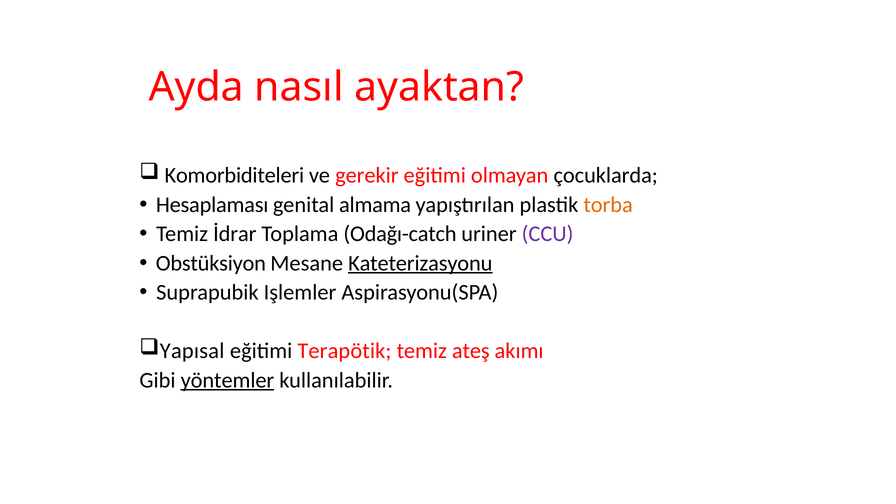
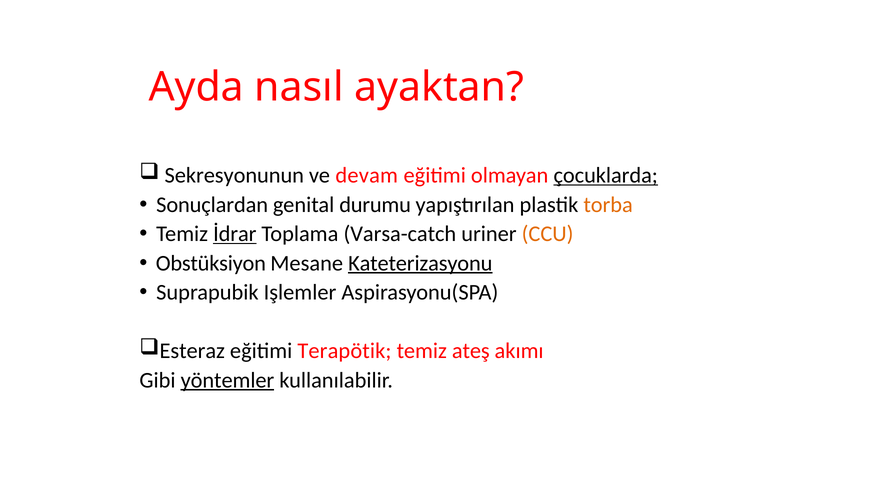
Komorbiditeleri: Komorbiditeleri -> Sekresyonunun
gerekir: gerekir -> devam
çocuklarda underline: none -> present
Hesaplaması: Hesaplaması -> Sonuçlardan
almama: almama -> durumu
İdrar underline: none -> present
Odağı-catch: Odağı-catch -> Varsa-catch
CCU colour: purple -> orange
Yapısal: Yapısal -> Esteraz
